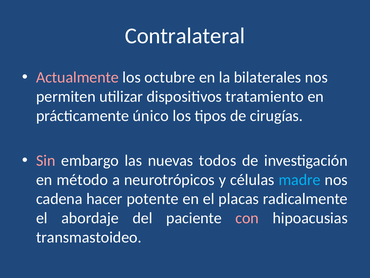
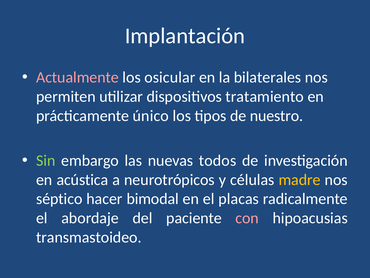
Contralateral: Contralateral -> Implantación
octubre: octubre -> osicular
cirugías: cirugías -> nuestro
Sin colour: pink -> light green
método: método -> acústica
madre colour: light blue -> yellow
cadena: cadena -> séptico
potente: potente -> bimodal
